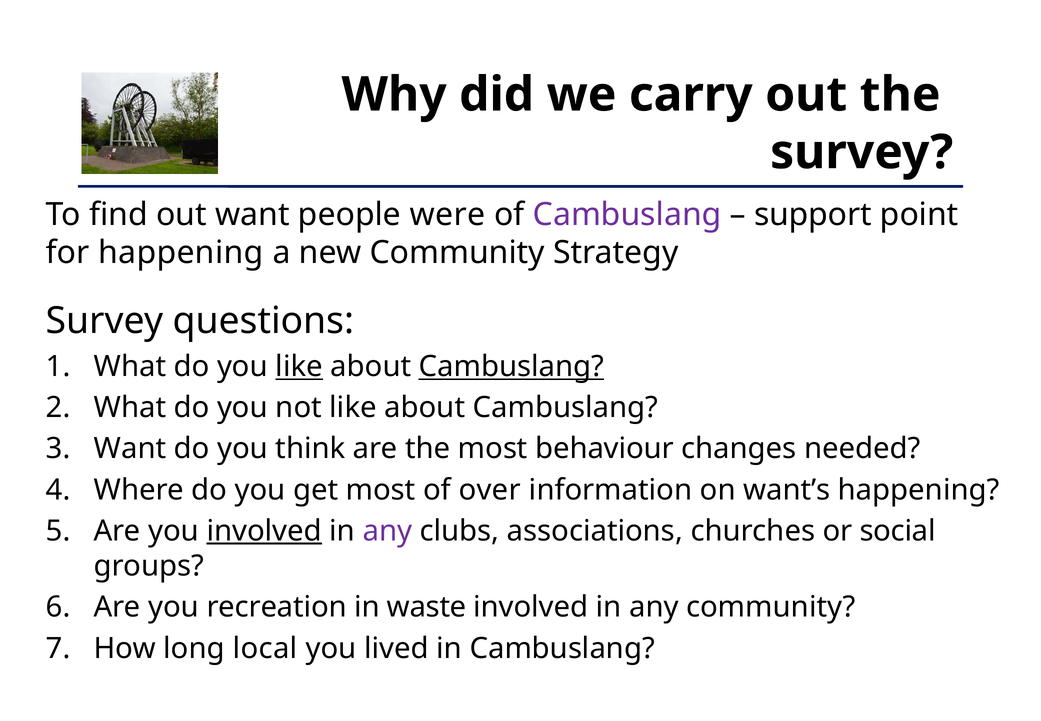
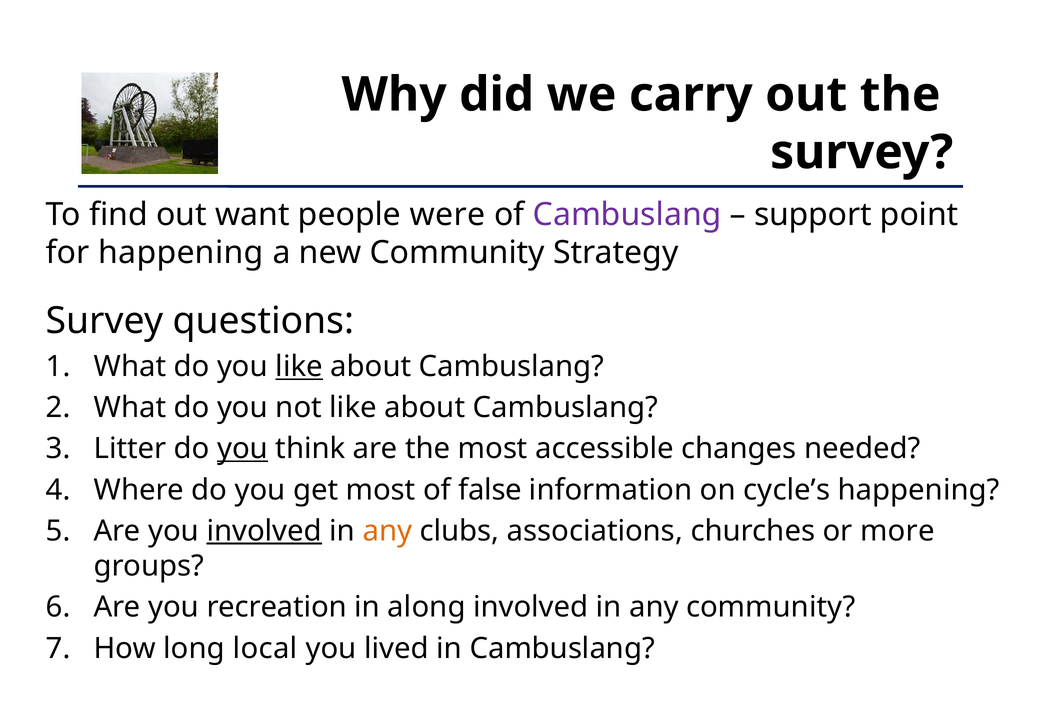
Cambuslang at (511, 366) underline: present -> none
Want at (130, 449): Want -> Litter
you at (242, 449) underline: none -> present
behaviour: behaviour -> accessible
over: over -> false
want’s: want’s -> cycle’s
any at (387, 531) colour: purple -> orange
social: social -> more
waste: waste -> along
